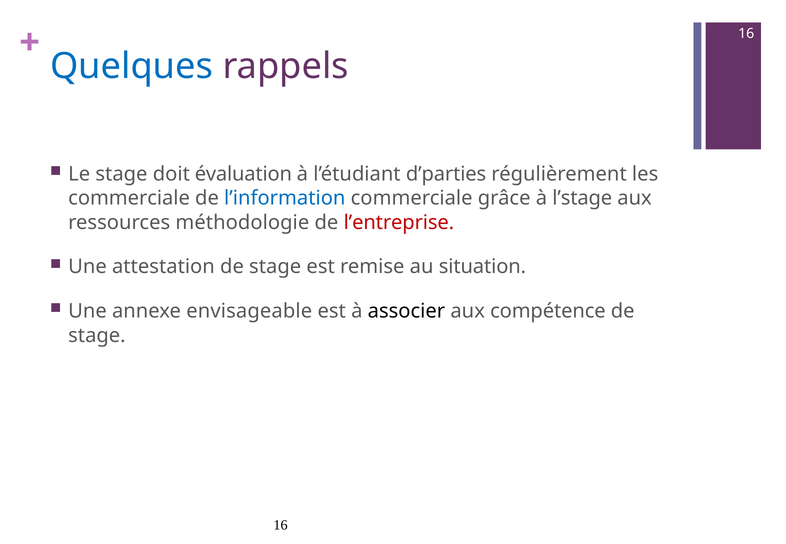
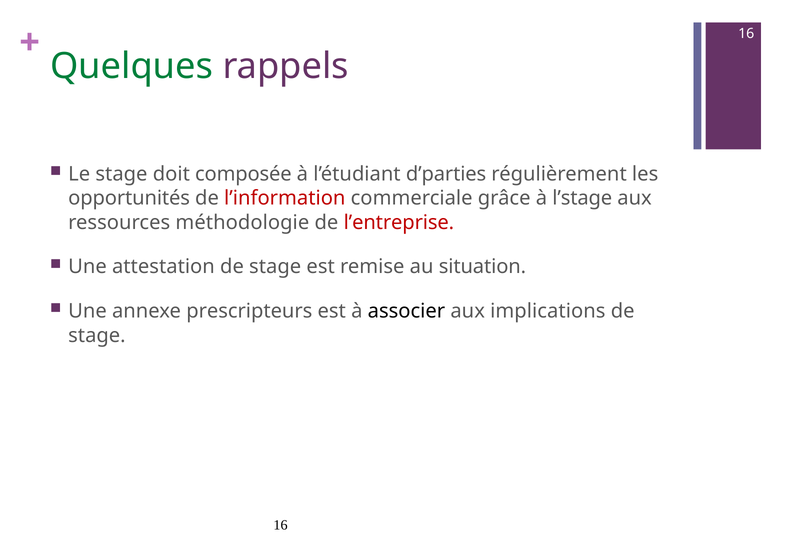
Quelques colour: blue -> green
évaluation: évaluation -> composée
commerciale at (129, 198): commerciale -> opportunités
l’information colour: blue -> red
envisageable: envisageable -> prescripteurs
compétence: compétence -> implications
